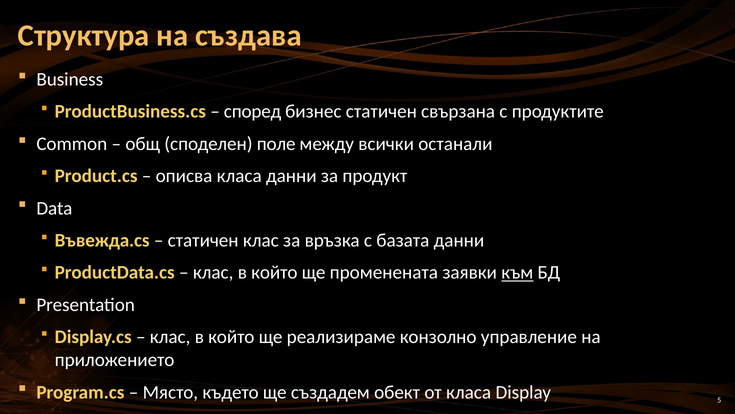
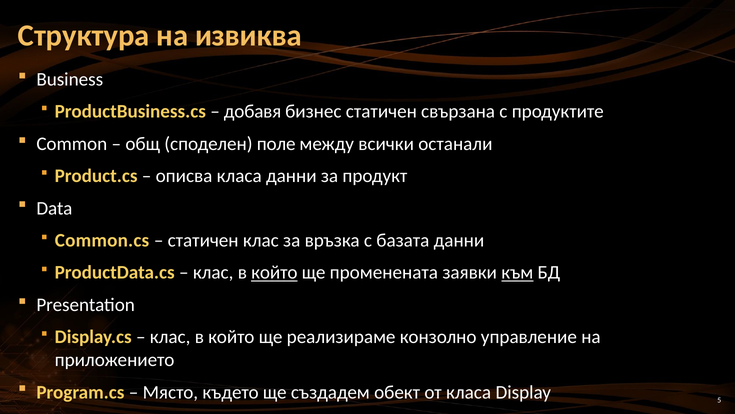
създава: създава -> извиква
според: според -> добавя
Въвежда.cs: Въвежда.cs -> Common.cs
който at (274, 272) underline: none -> present
